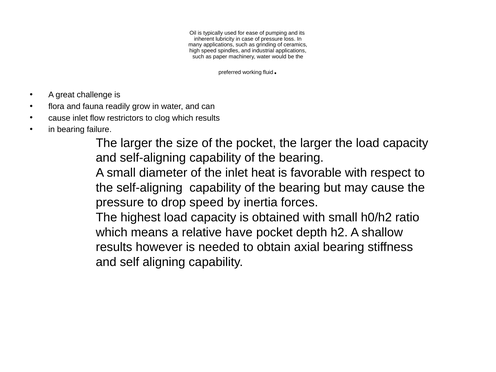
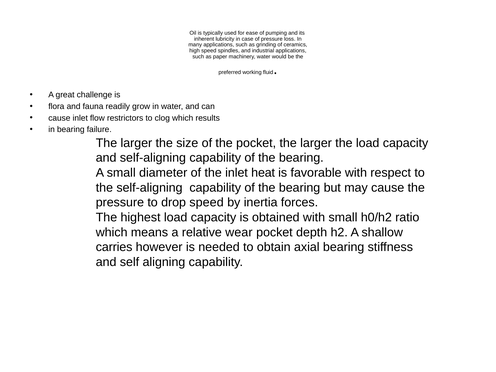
have: have -> wear
results at (114, 247): results -> carries
